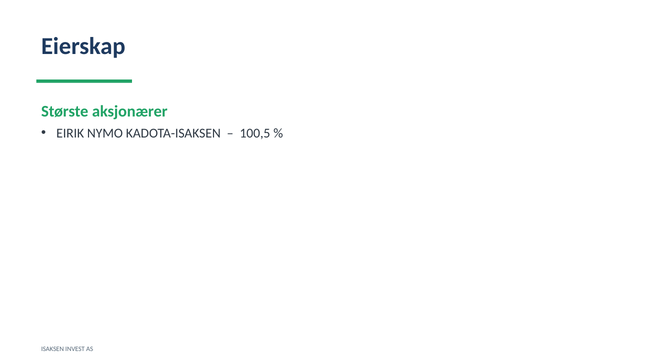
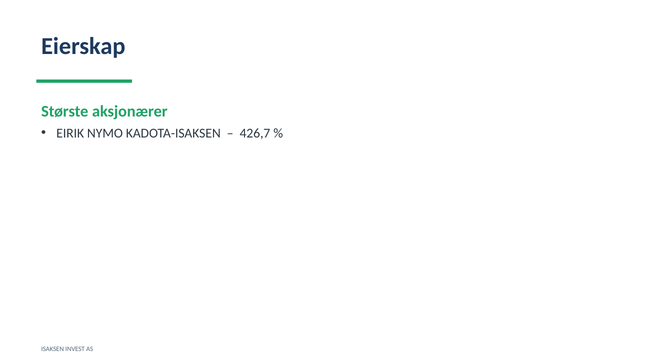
100,5: 100,5 -> 426,7
